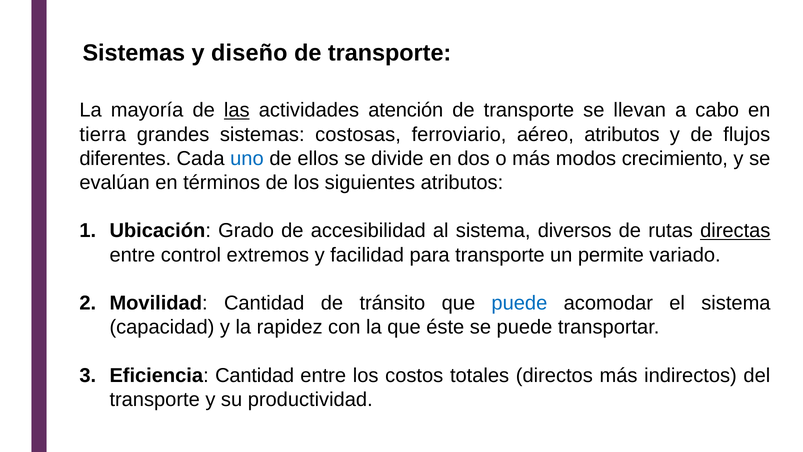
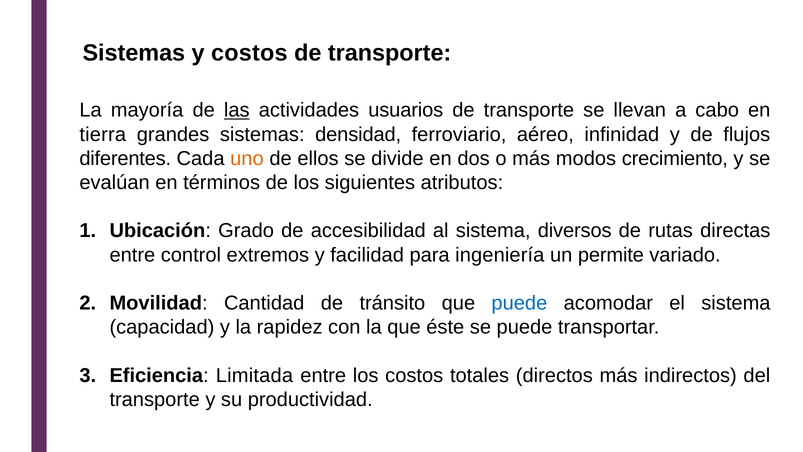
y diseño: diseño -> costos
atención: atención -> usuarios
costosas: costosas -> densidad
aéreo atributos: atributos -> infinidad
uno colour: blue -> orange
directas underline: present -> none
para transporte: transporte -> ingeniería
Eficiencia Cantidad: Cantidad -> Limitada
